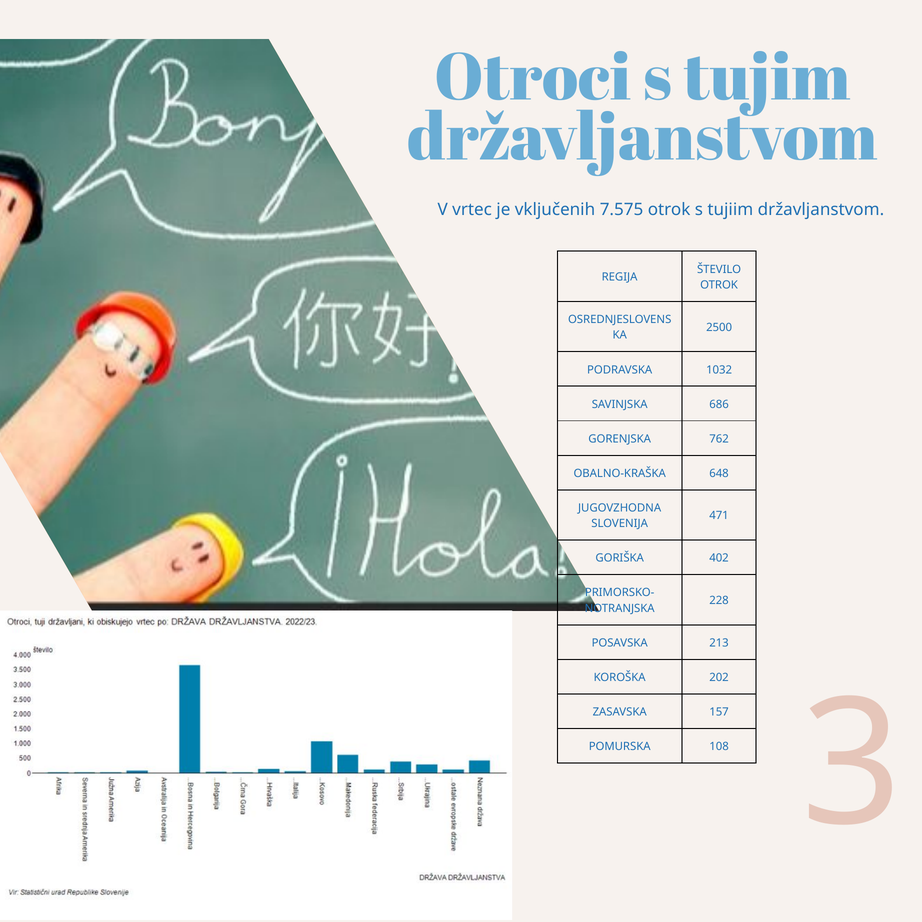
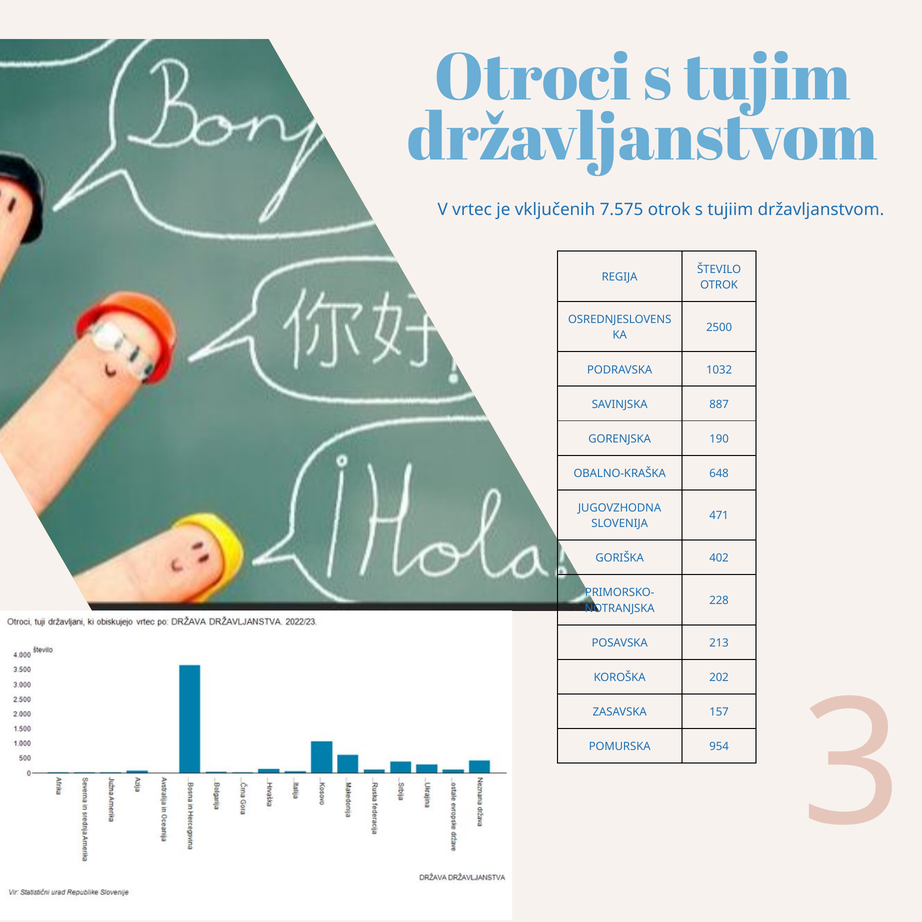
686: 686 -> 887
762: 762 -> 190
108: 108 -> 954
